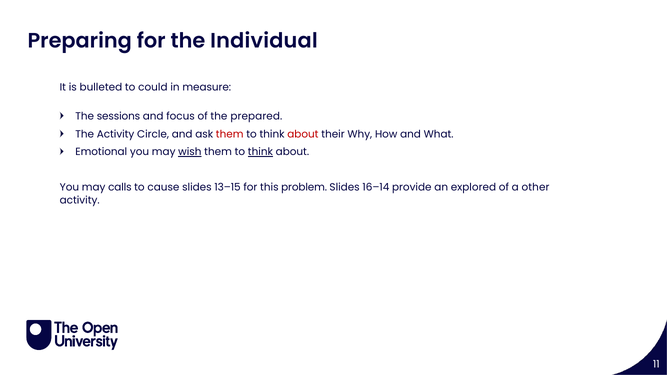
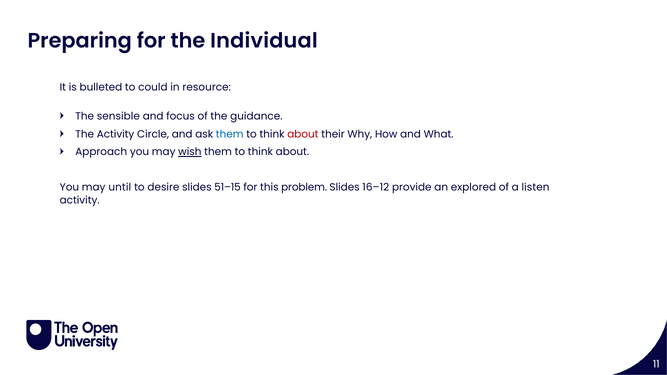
measure: measure -> resource
sessions: sessions -> sensible
prepared: prepared -> guidance
them at (230, 134) colour: red -> blue
Emotional: Emotional -> Approach
think at (260, 152) underline: present -> none
calls: calls -> until
cause: cause -> desire
13–15: 13–15 -> 51–15
16–14: 16–14 -> 16–12
other: other -> listen
